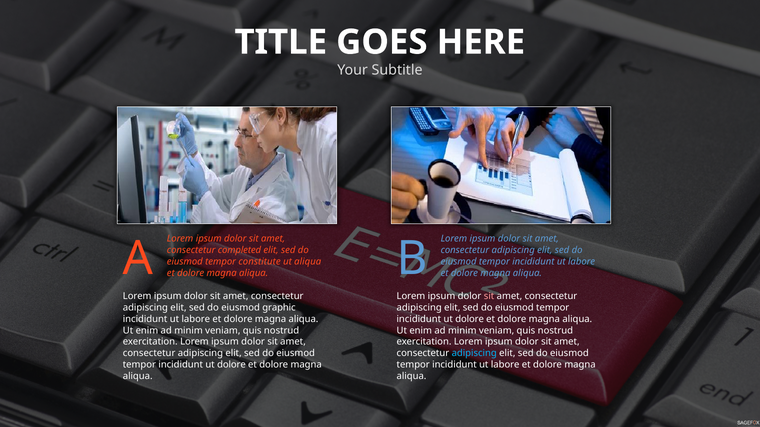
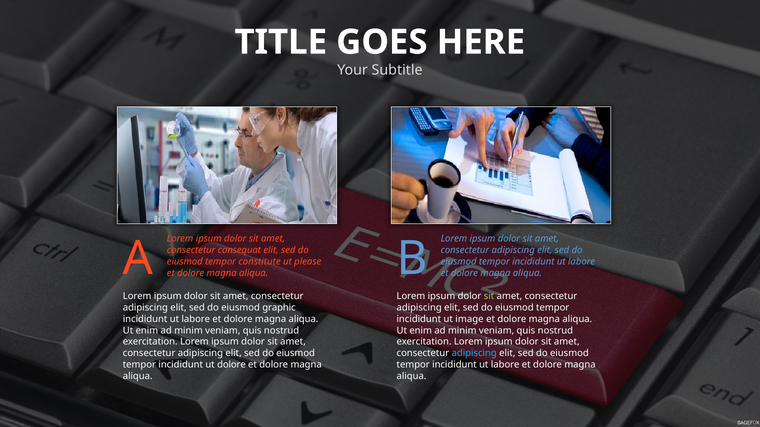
completed: completed -> consequat
ut aliqua: aliqua -> please
sit at (489, 297) colour: pink -> light green
dolore at (470, 319): dolore -> image
